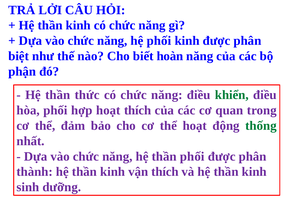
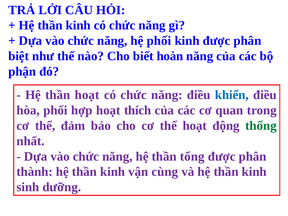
thần thức: thức -> hoạt
khiển colour: green -> blue
thần phối: phối -> tổng
vận thích: thích -> cùng
